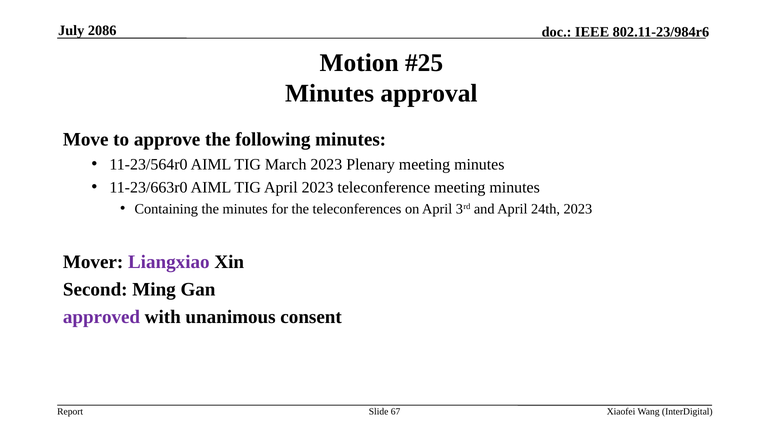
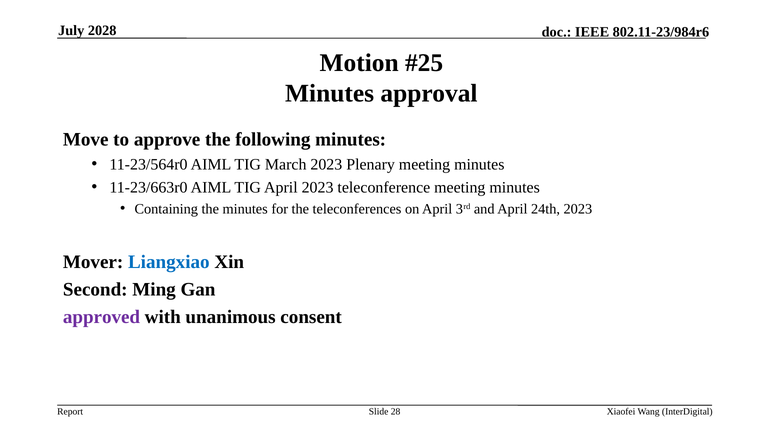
2086: 2086 -> 2028
Liangxiao colour: purple -> blue
67: 67 -> 28
